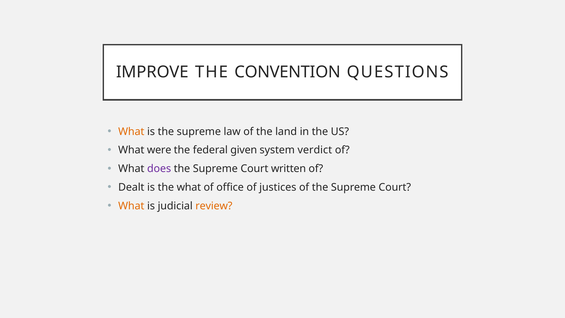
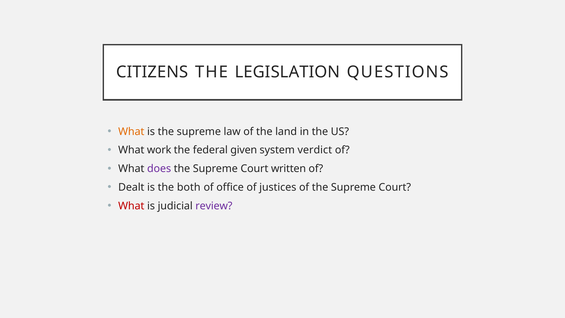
IMPROVE: IMPROVE -> CITIZENS
CONVENTION: CONVENTION -> LEGISLATION
were: were -> work
the what: what -> both
What at (131, 206) colour: orange -> red
review colour: orange -> purple
